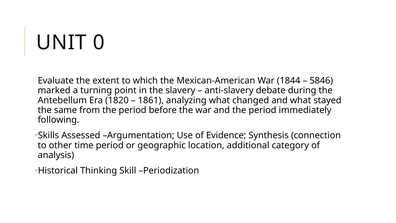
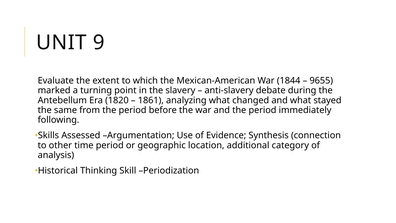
0: 0 -> 9
5846: 5846 -> 9655
